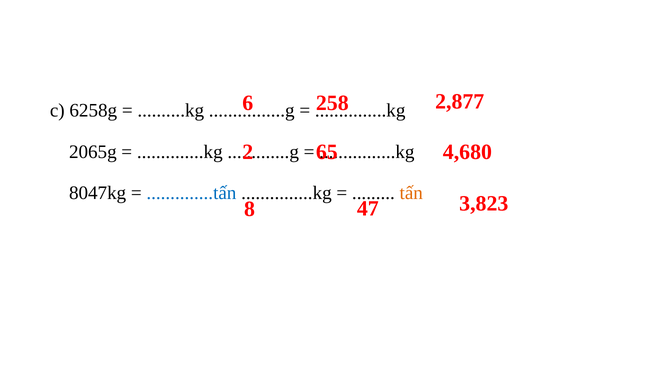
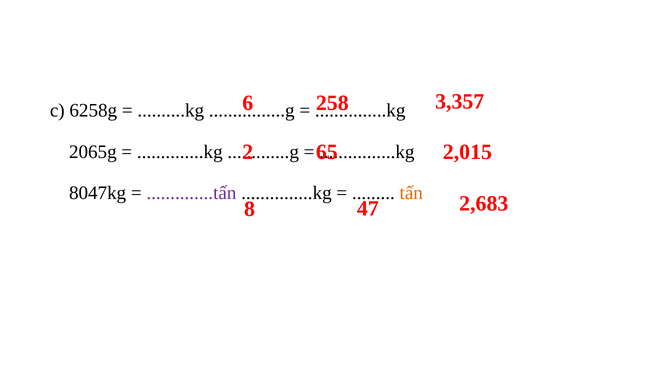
2,877: 2,877 -> 3,357
4,680: 4,680 -> 2,015
..............tấn colour: blue -> purple
3,823: 3,823 -> 2,683
